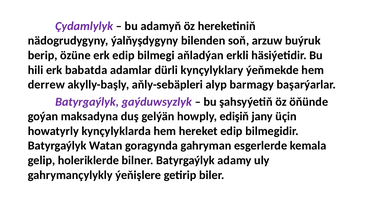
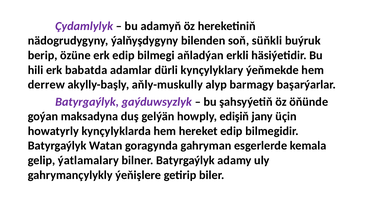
arzuw: arzuw -> süňkli
aňly-sebäpleri: aňly-sebäpleri -> aňly-muskully
holeriklerde: holeriklerde -> ýatlamalary
